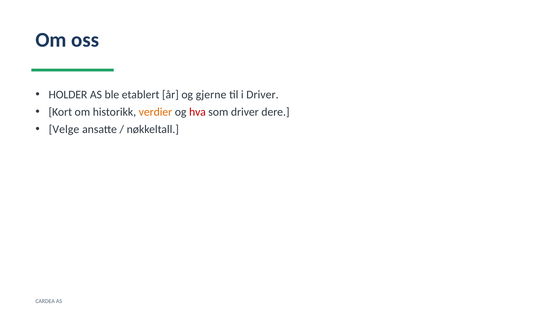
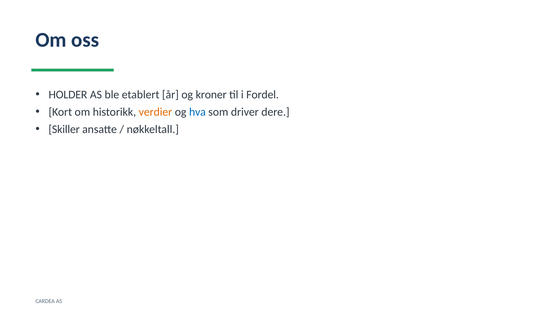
gjerne: gjerne -> kroner
i Driver: Driver -> Fordel
hva colour: red -> blue
Velge: Velge -> Skiller
